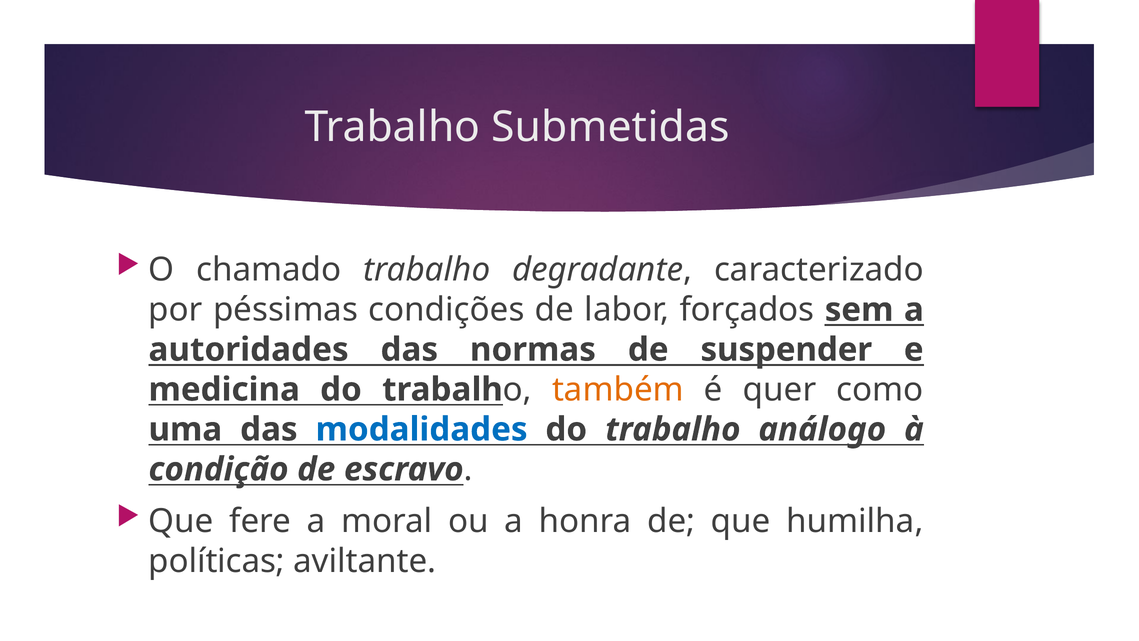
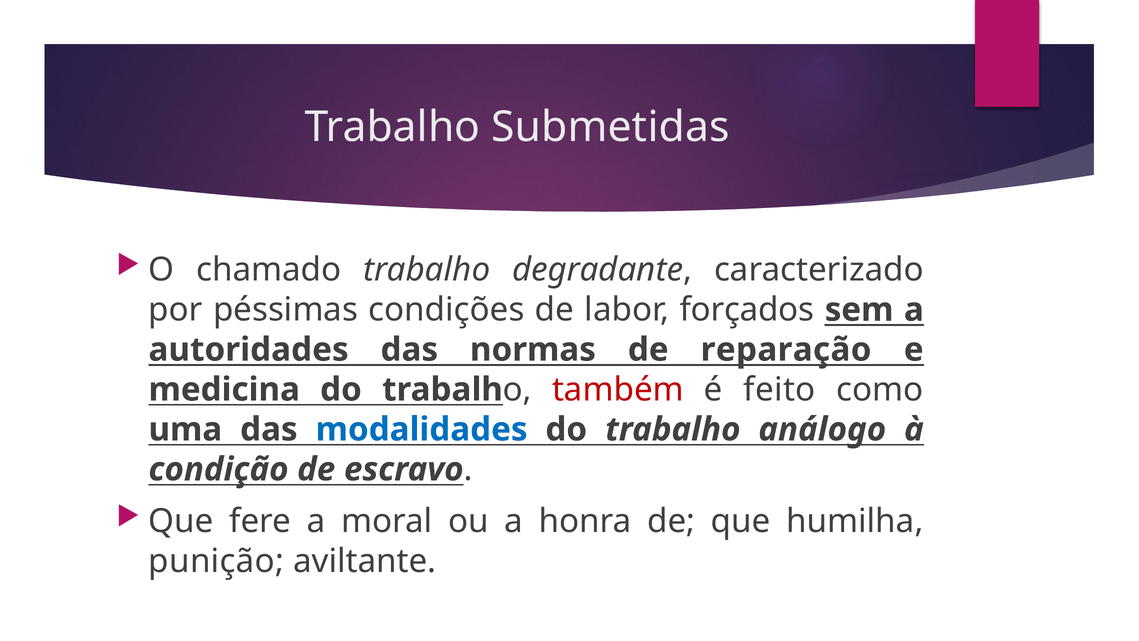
suspender: suspender -> reparação
também colour: orange -> red
quer: quer -> feito
políticas: políticas -> punição
